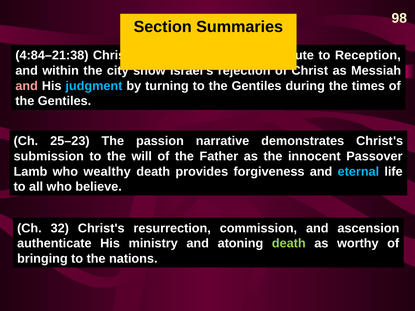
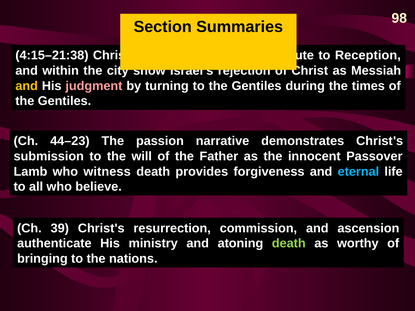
4:84–21:38: 4:84–21:38 -> 4:15–21:38
and at (27, 86) colour: pink -> yellow
judgment colour: light blue -> pink
25–23: 25–23 -> 44–23
wealthy: wealthy -> witness
32: 32 -> 39
